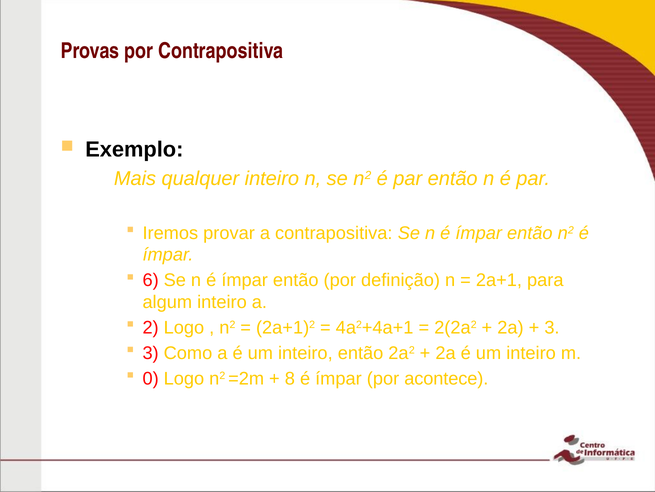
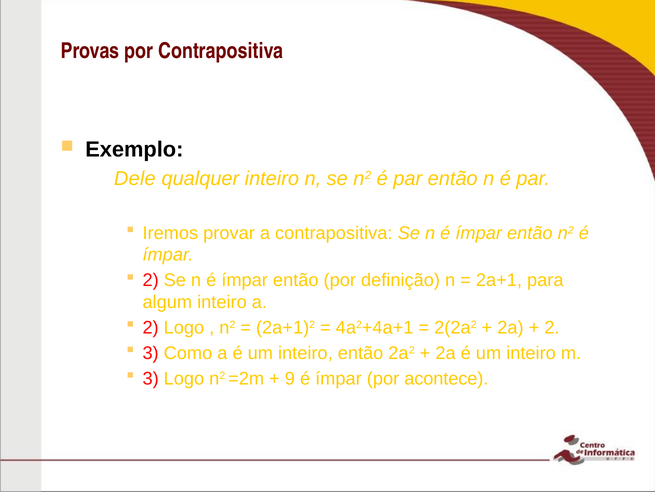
Mais: Mais -> Dele
6 at (151, 280): 6 -> 2
3 at (552, 327): 3 -> 2
0 at (151, 378): 0 -> 3
8: 8 -> 9
